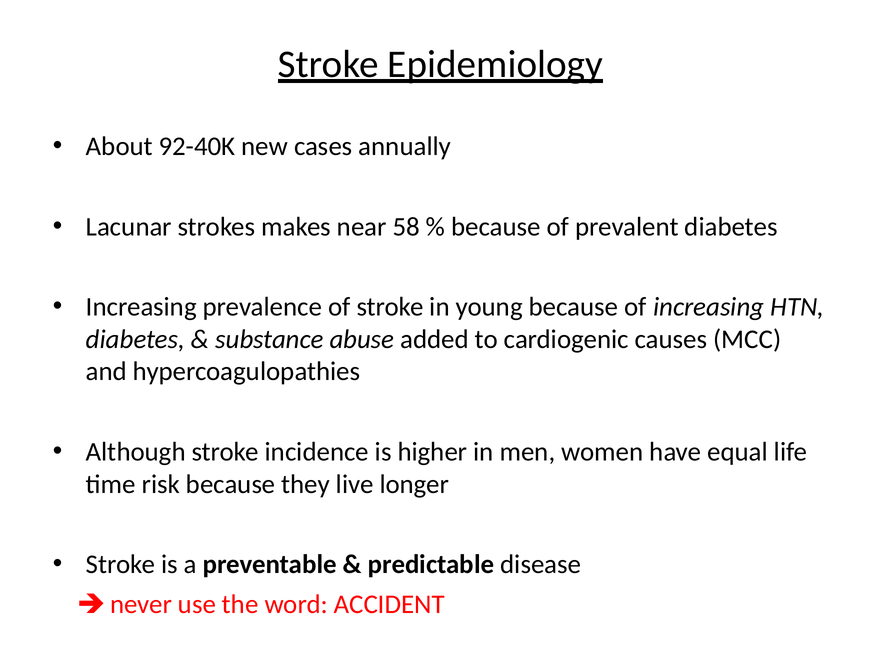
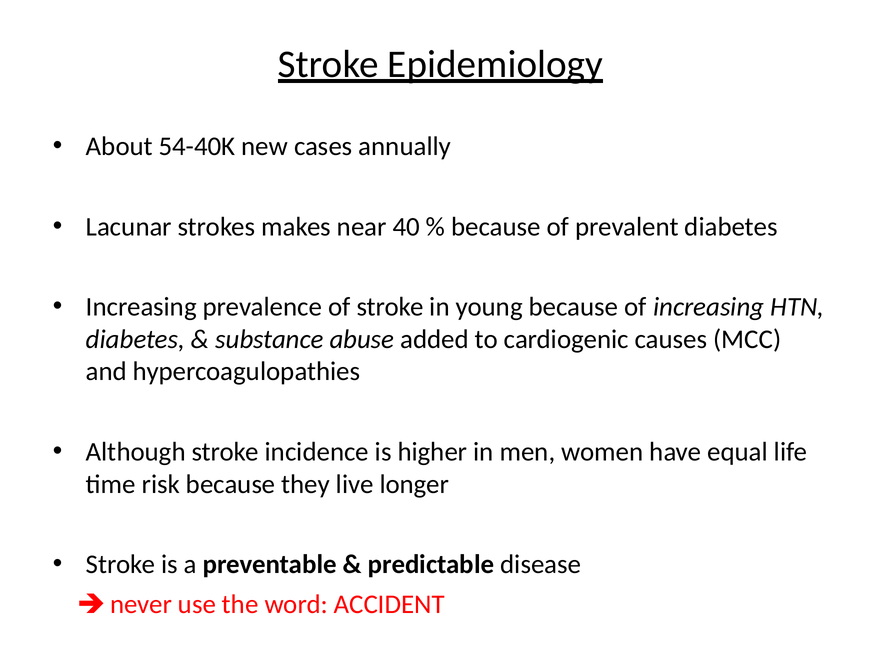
92-40K: 92-40K -> 54-40K
58: 58 -> 40
